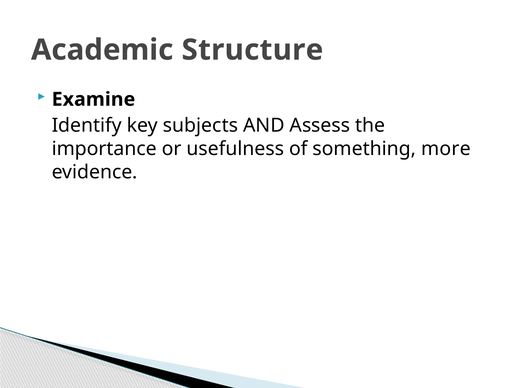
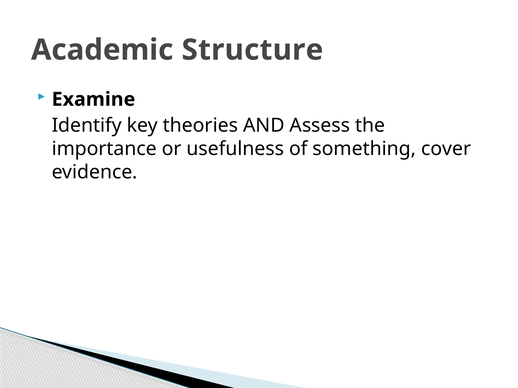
subjects: subjects -> theories
more: more -> cover
